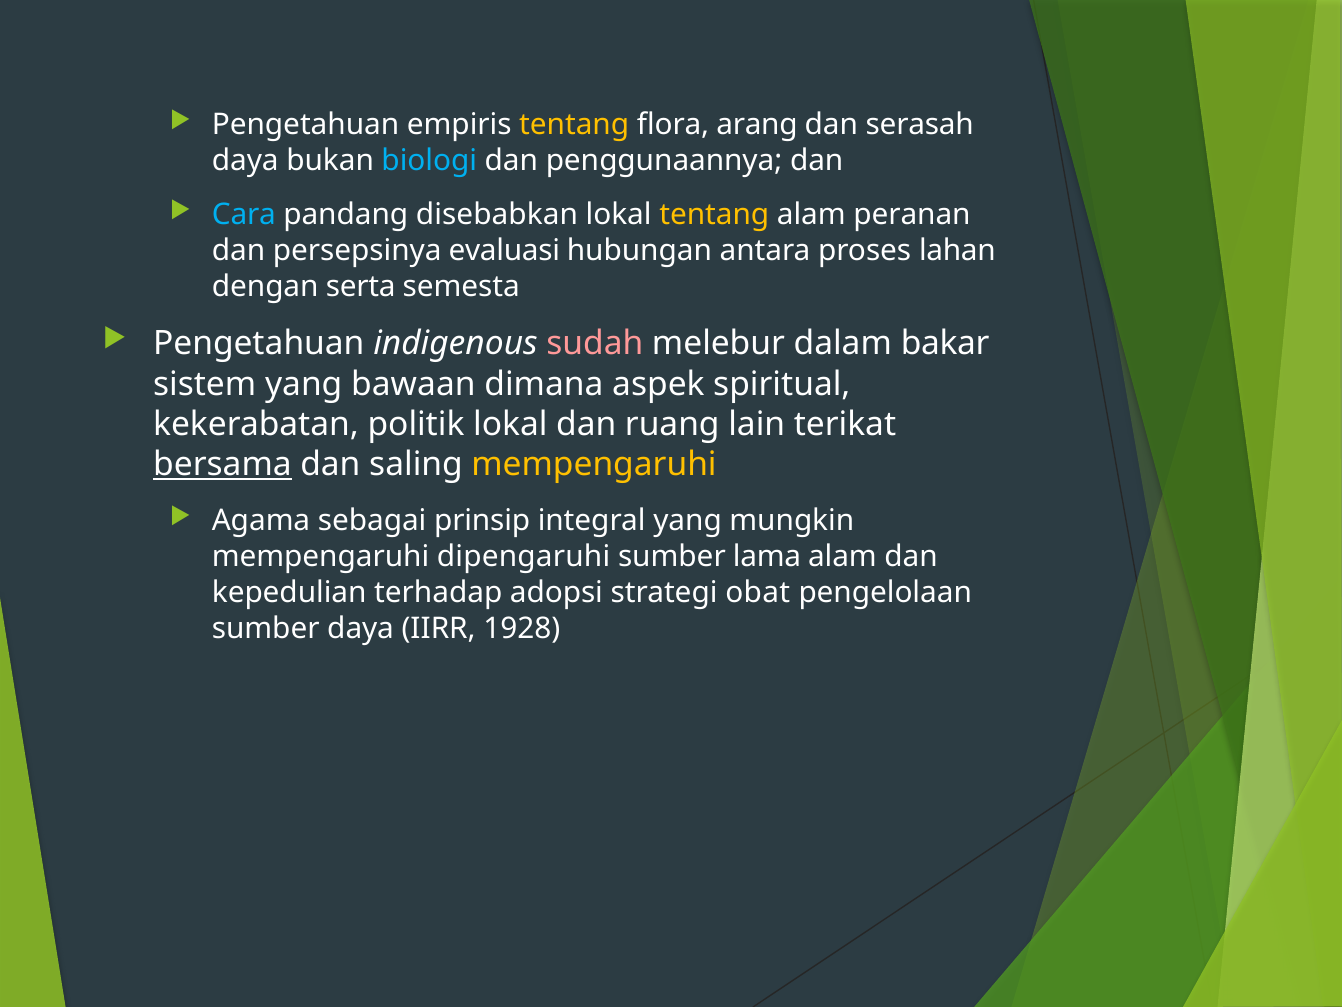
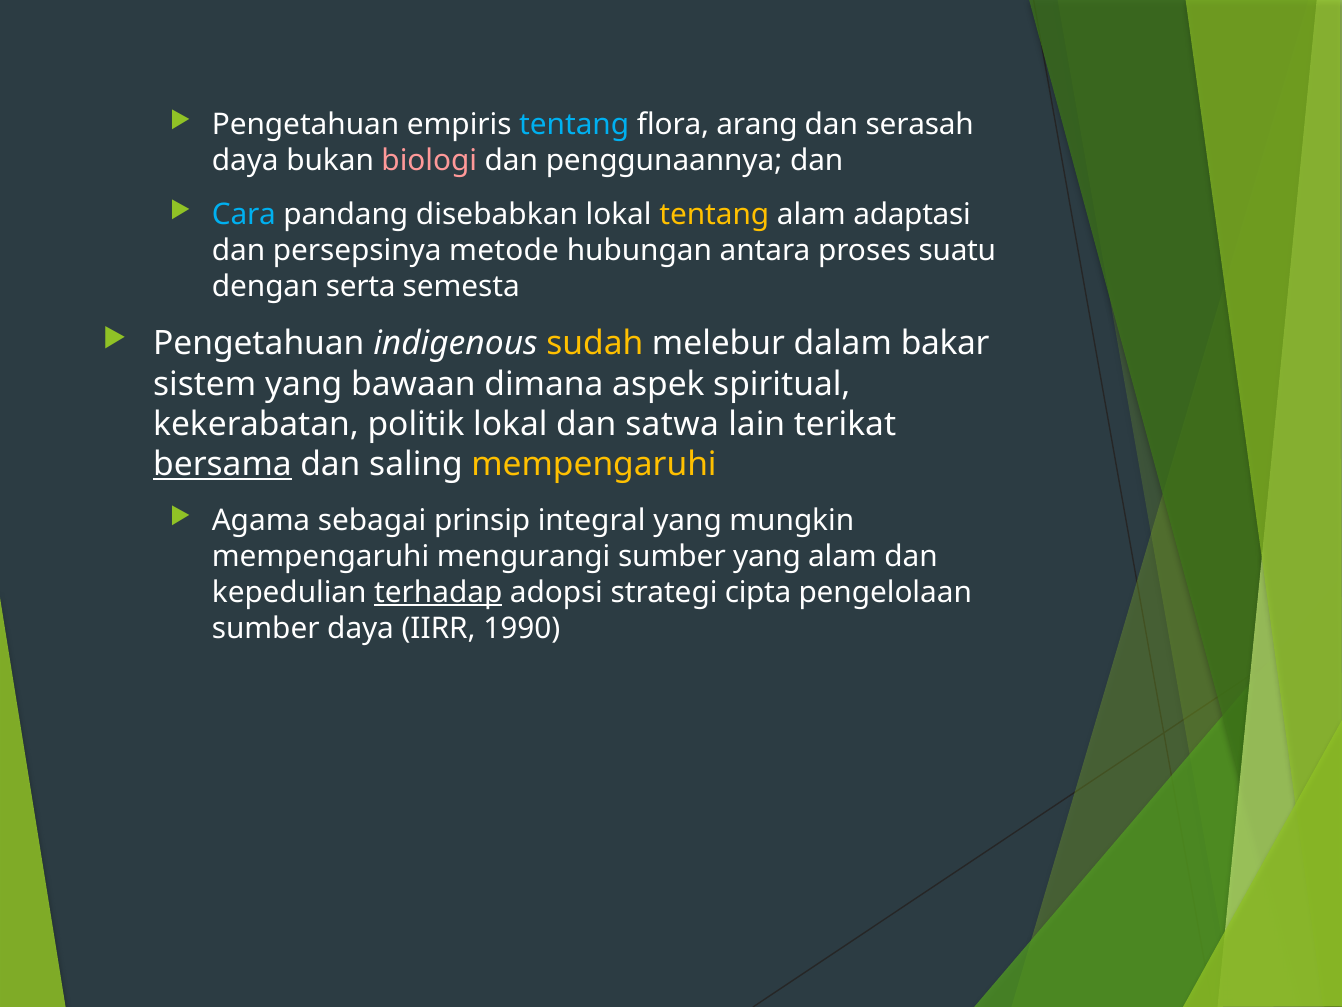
tentang at (574, 125) colour: yellow -> light blue
biologi colour: light blue -> pink
peranan: peranan -> adaptasi
evaluasi: evaluasi -> metode
lahan: lahan -> suatu
sudah colour: pink -> yellow
ruang: ruang -> satwa
dipengaruhi: dipengaruhi -> mengurangi
sumber lama: lama -> yang
terhadap underline: none -> present
obat: obat -> cipta
1928: 1928 -> 1990
